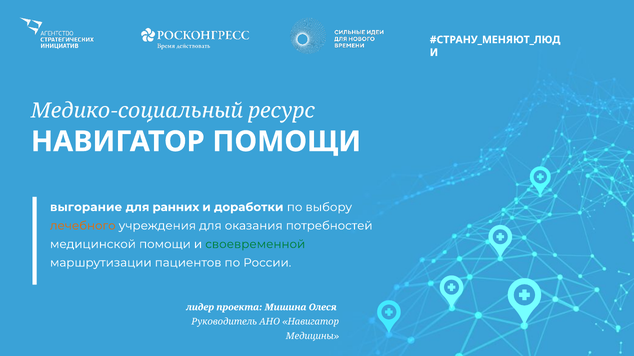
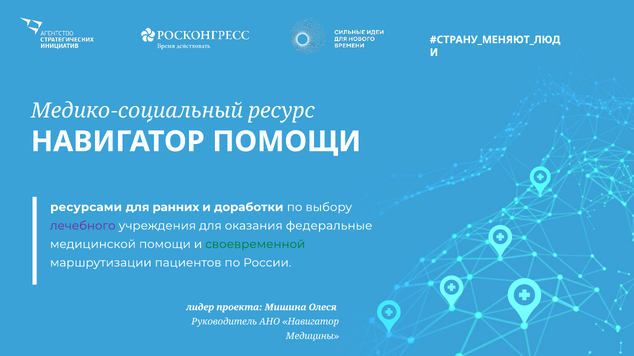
выгорание: выгорание -> ресурсами
лечебного colour: orange -> purple
потребностей: потребностей -> федеральные
